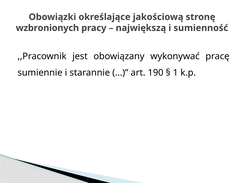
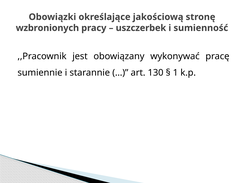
największą: największą -> uszczerbek
190: 190 -> 130
